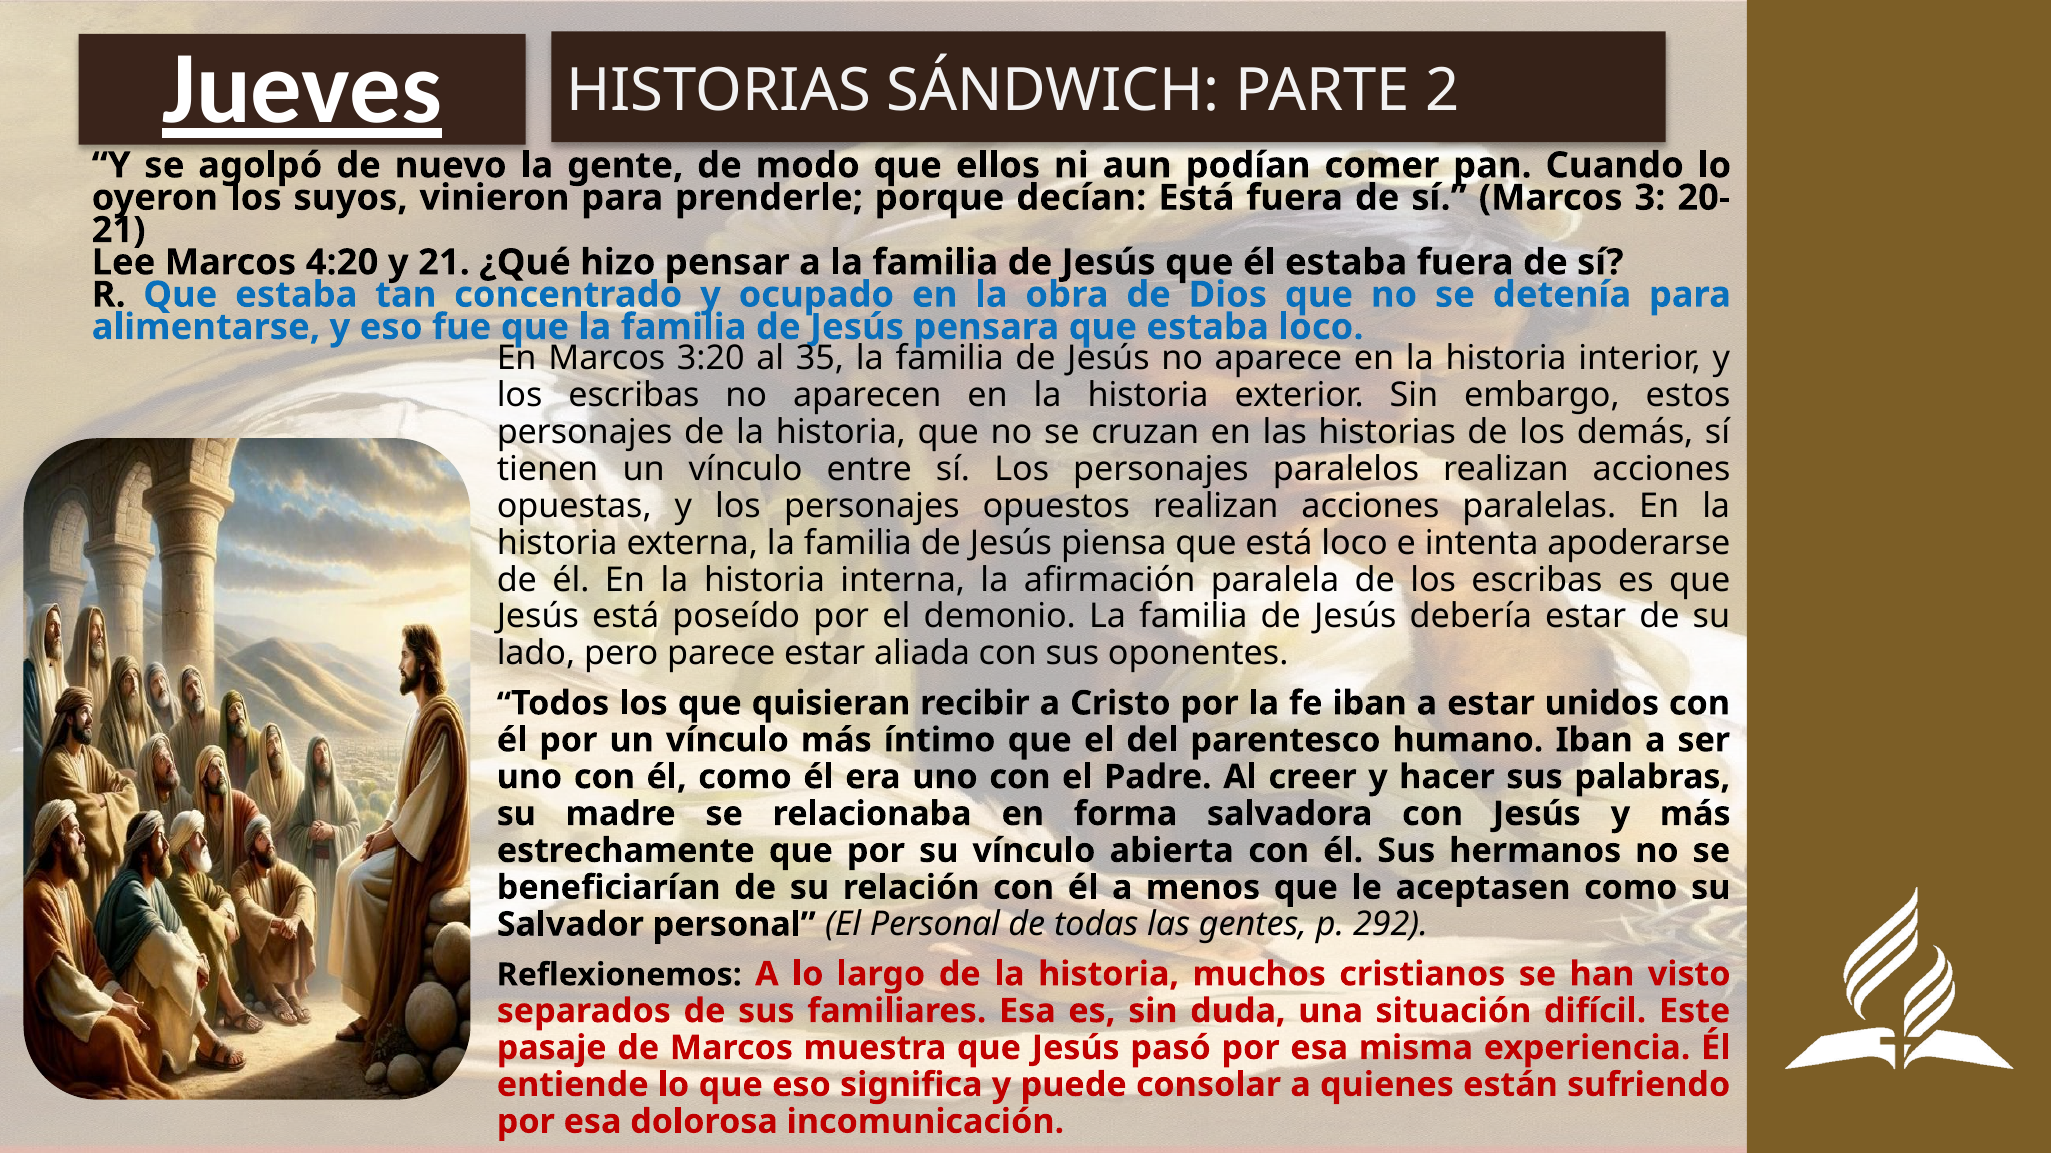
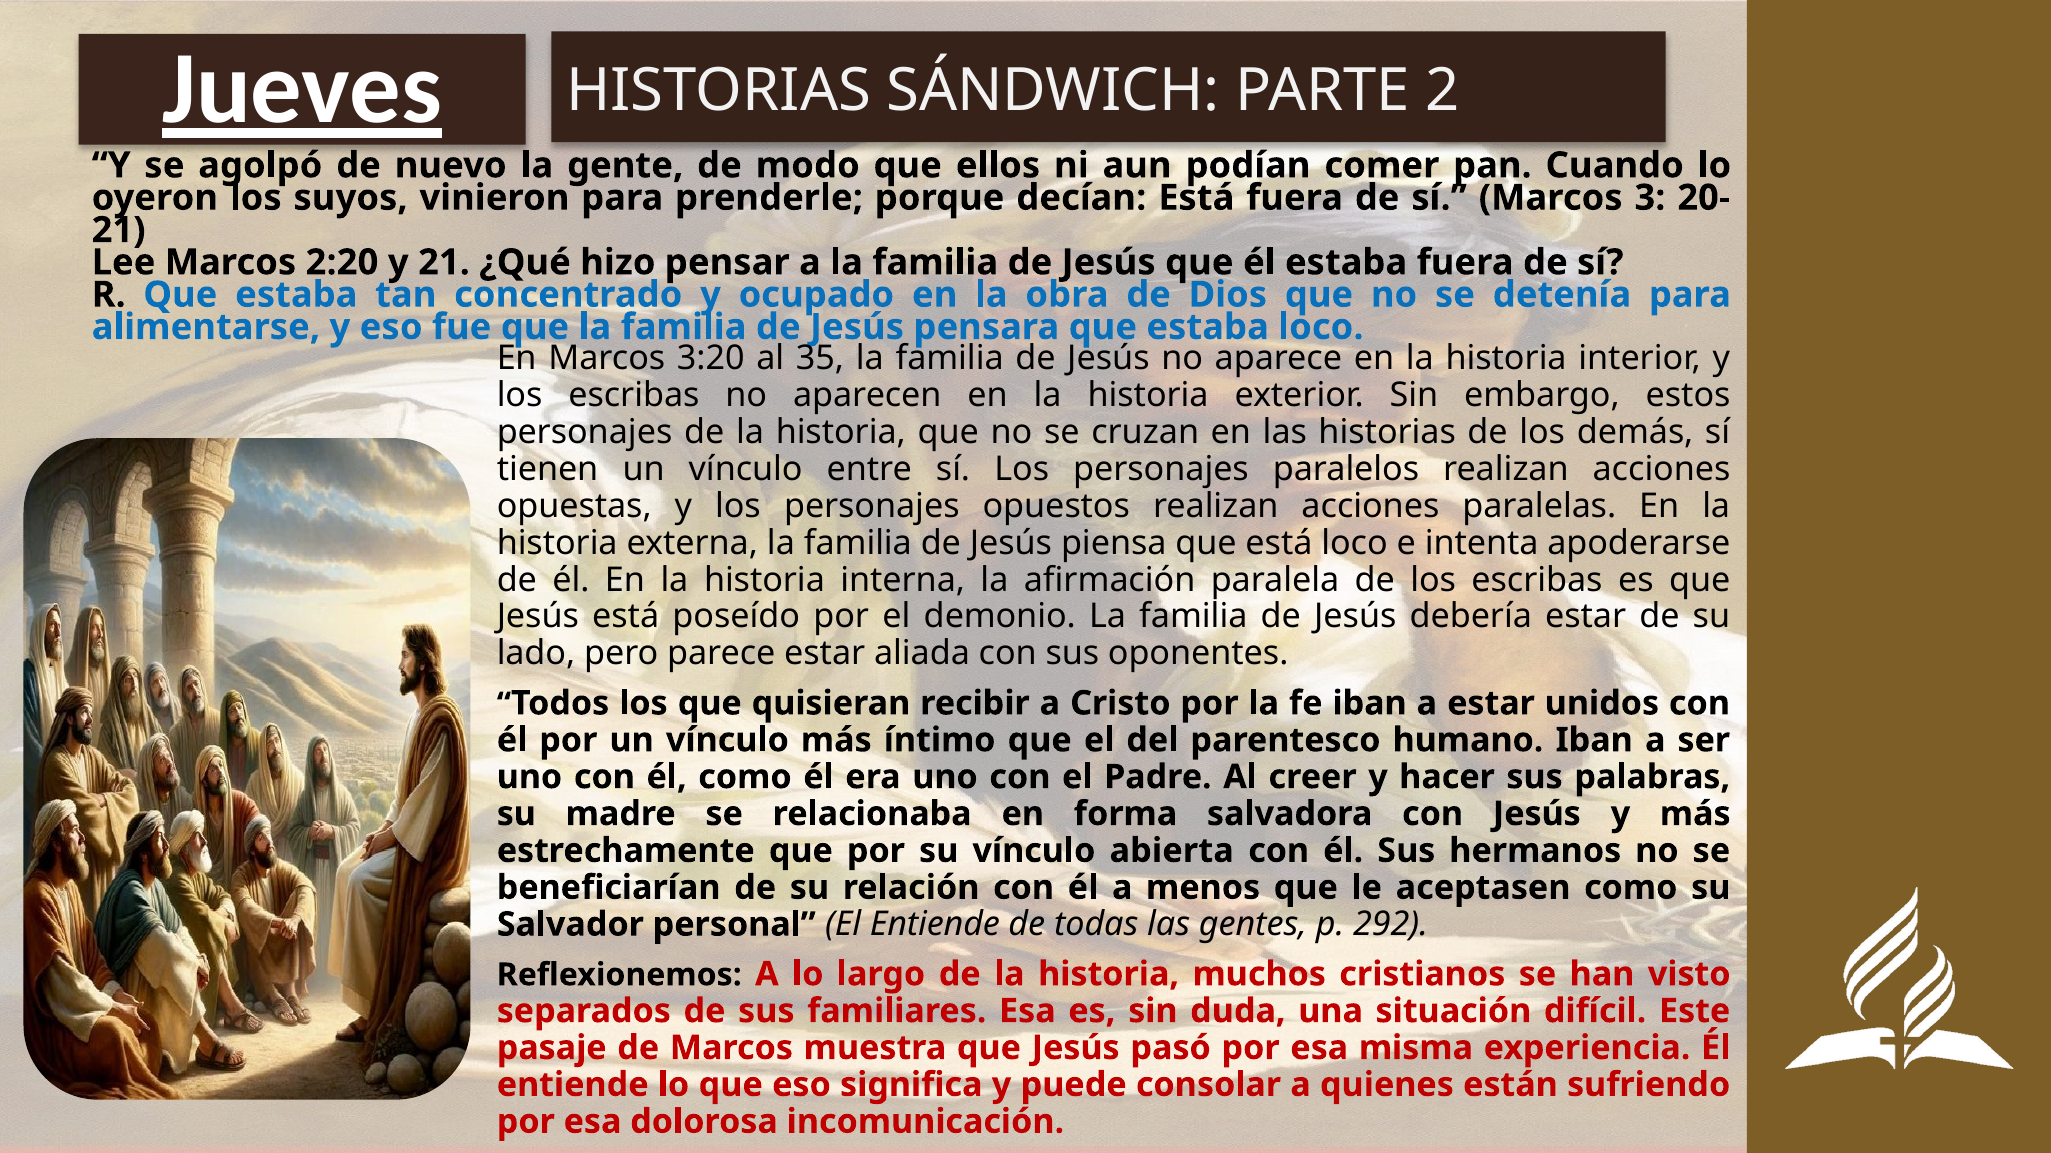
4:20: 4:20 -> 2:20
El Personal: Personal -> Entiende
